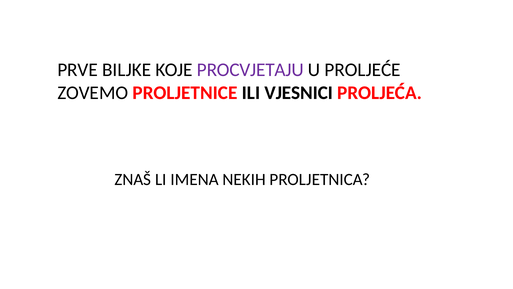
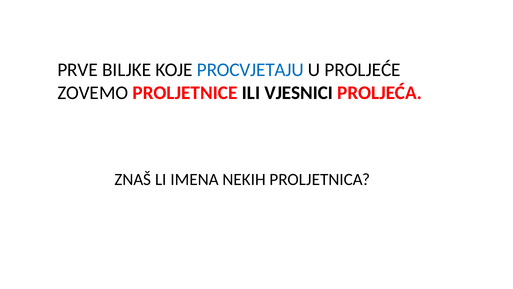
PROCVJETAJU colour: purple -> blue
